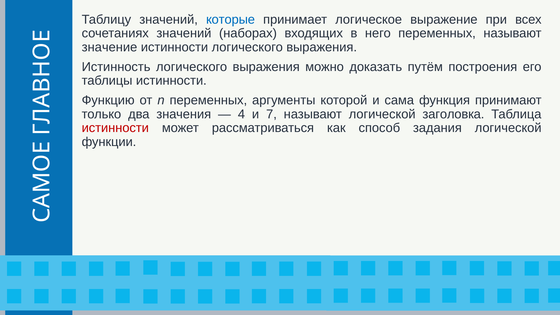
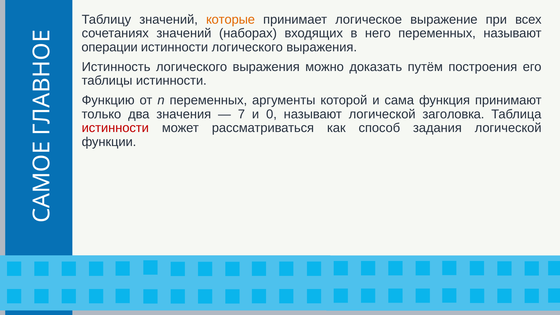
которые colour: blue -> orange
значение: значение -> операции
4: 4 -> 7
7: 7 -> 0
